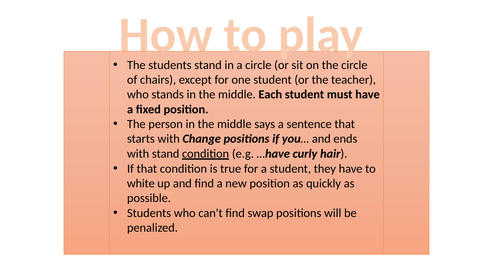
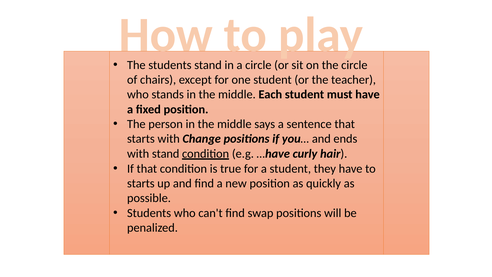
white at (141, 183): white -> starts
